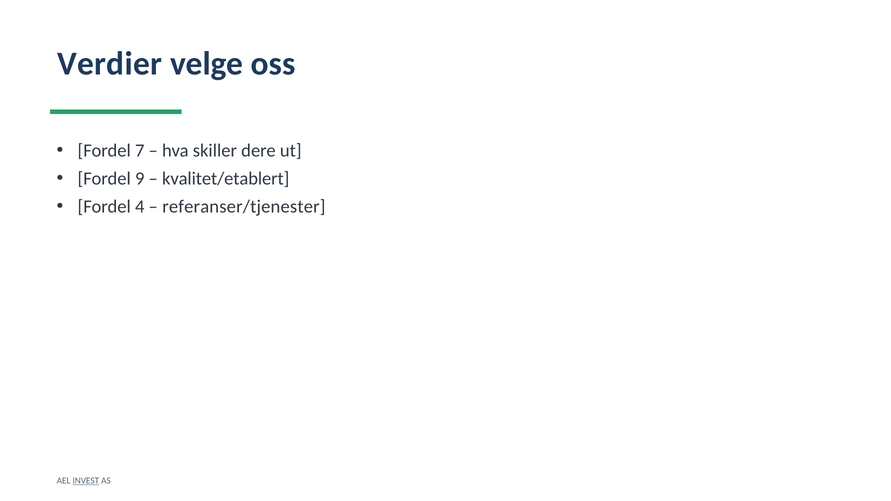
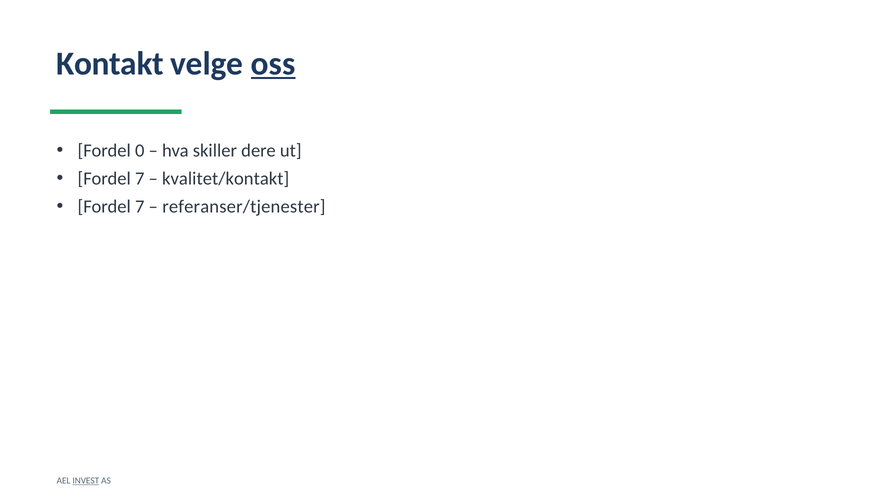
Verdier: Verdier -> Kontakt
oss underline: none -> present
7: 7 -> 0
9 at (140, 179): 9 -> 7
kvalitet/etablert: kvalitet/etablert -> kvalitet/kontakt
4 at (140, 207): 4 -> 7
